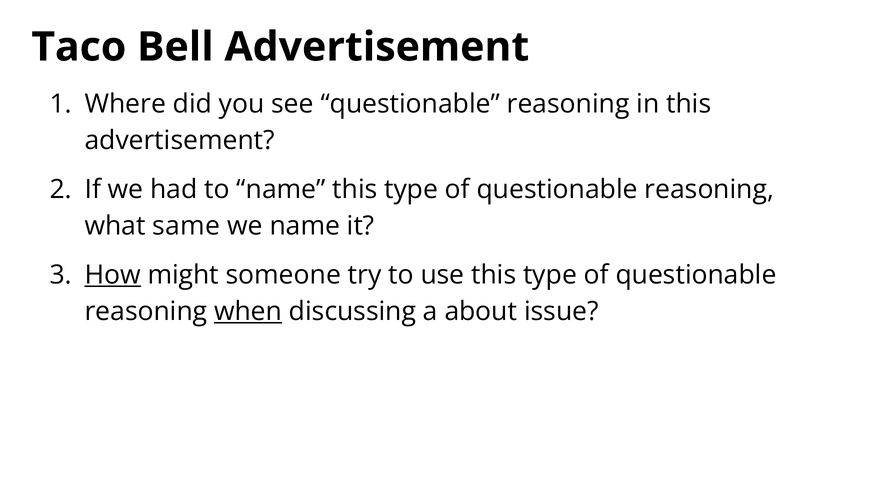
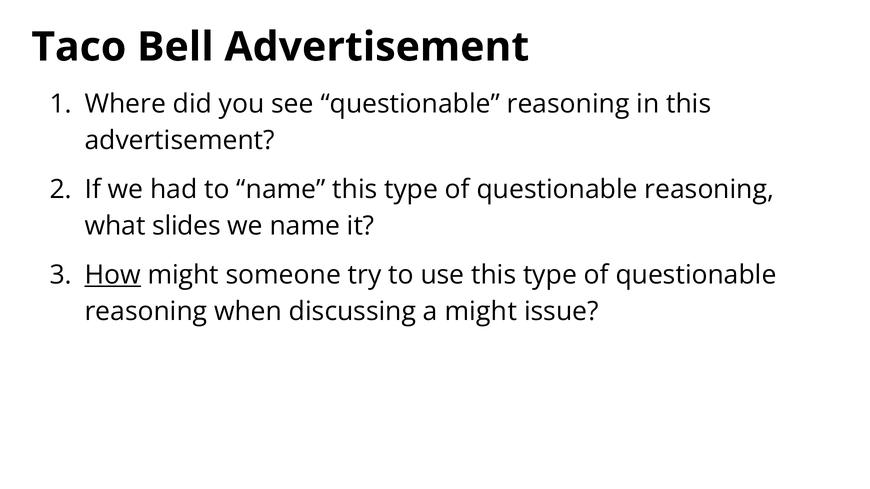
same: same -> slides
when underline: present -> none
a about: about -> might
